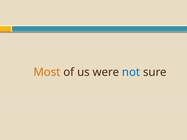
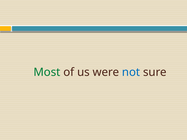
Most colour: orange -> green
